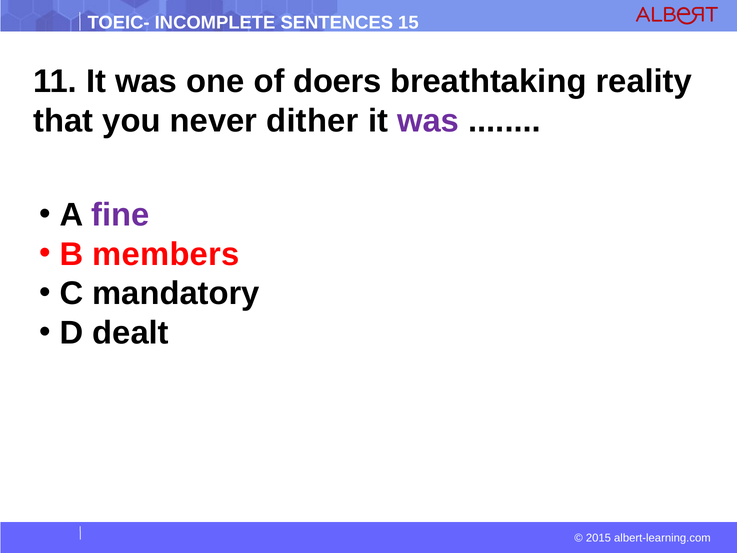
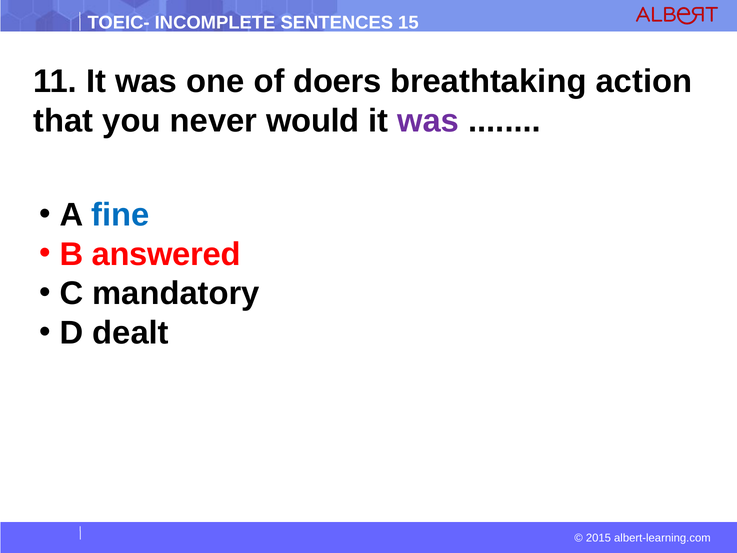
reality: reality -> action
dither: dither -> would
fine colour: purple -> blue
members: members -> answered
